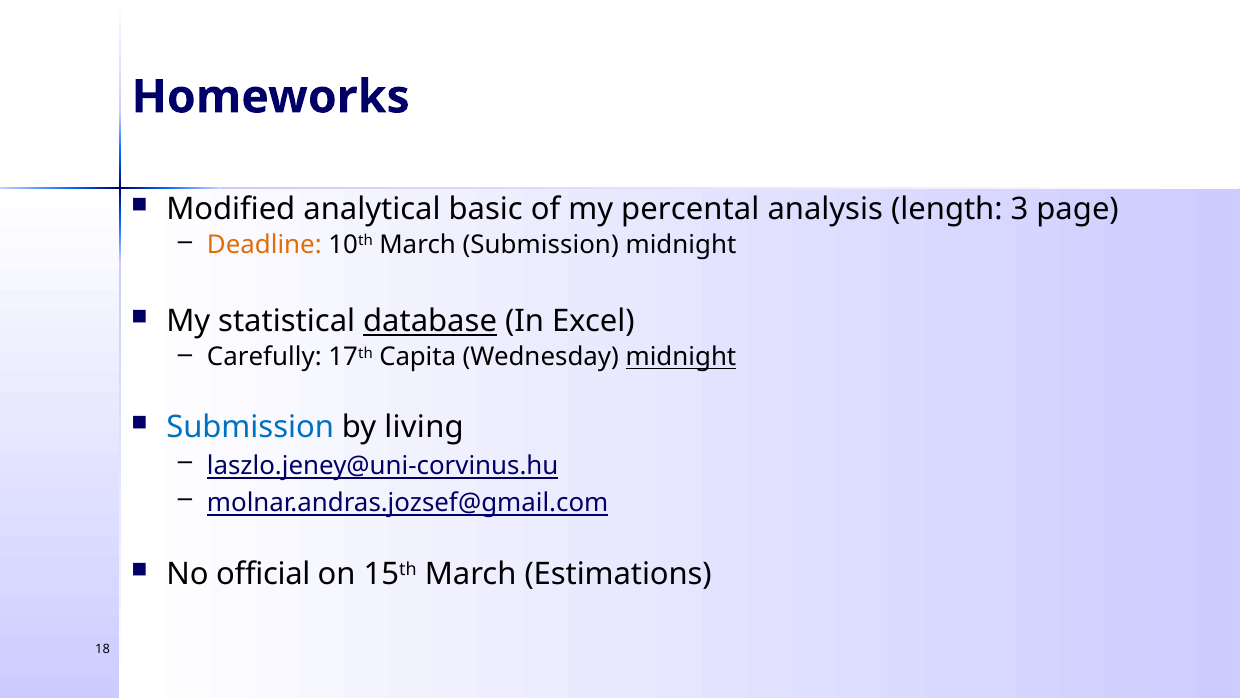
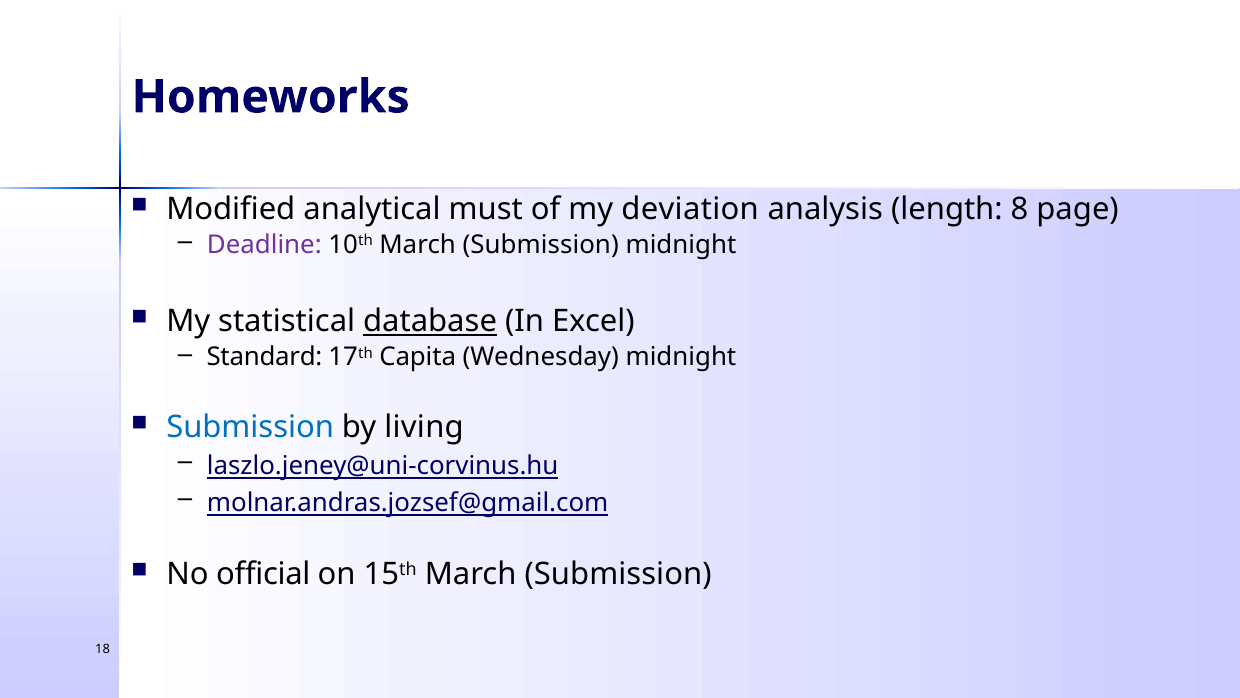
basic: basic -> must
percental: percental -> deviation
3: 3 -> 8
Deadline colour: orange -> purple
Carefully: Carefully -> Standard
midnight at (681, 357) underline: present -> none
15th March Estimations: Estimations -> Submission
